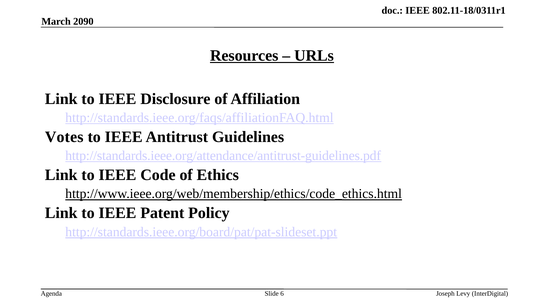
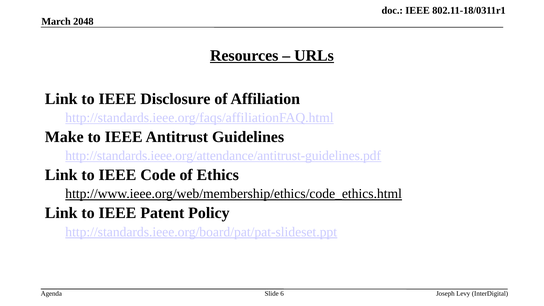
2090: 2090 -> 2048
Votes: Votes -> Make
